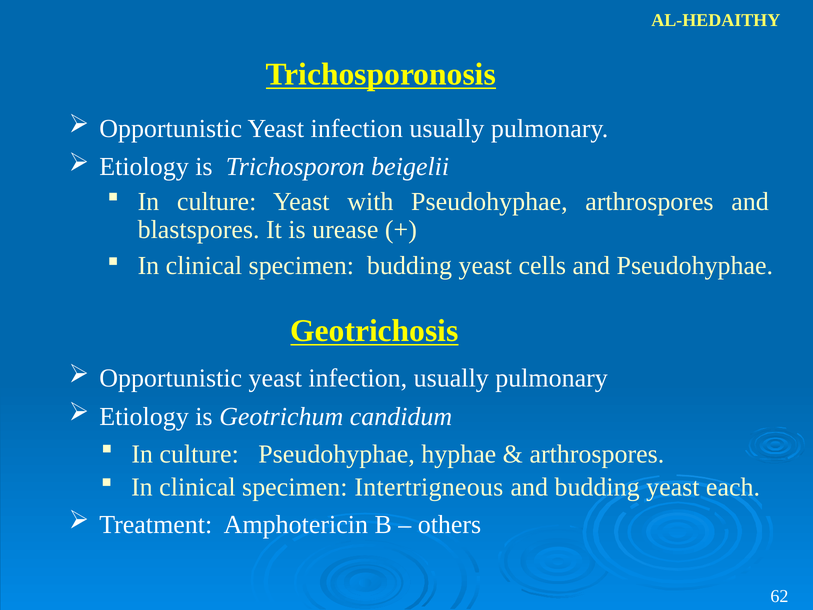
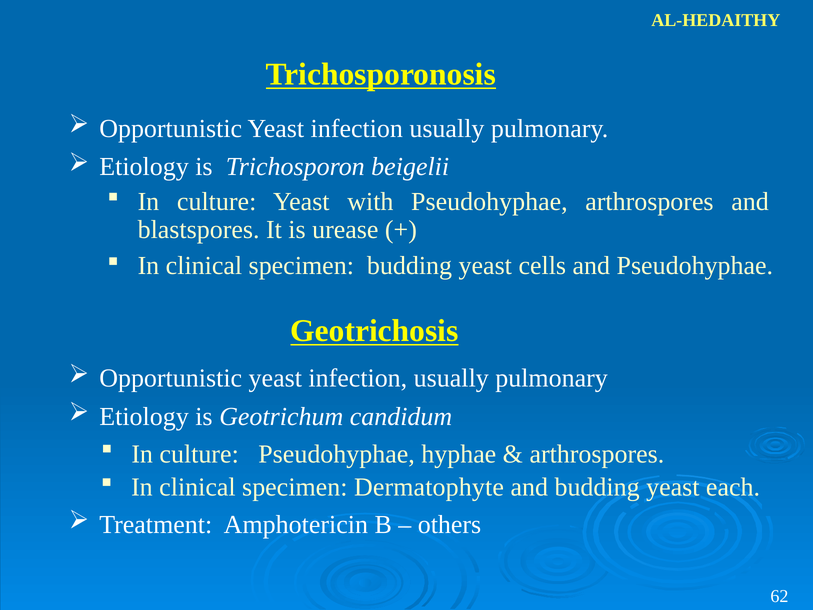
Intertrigneous: Intertrigneous -> Dermatophyte
